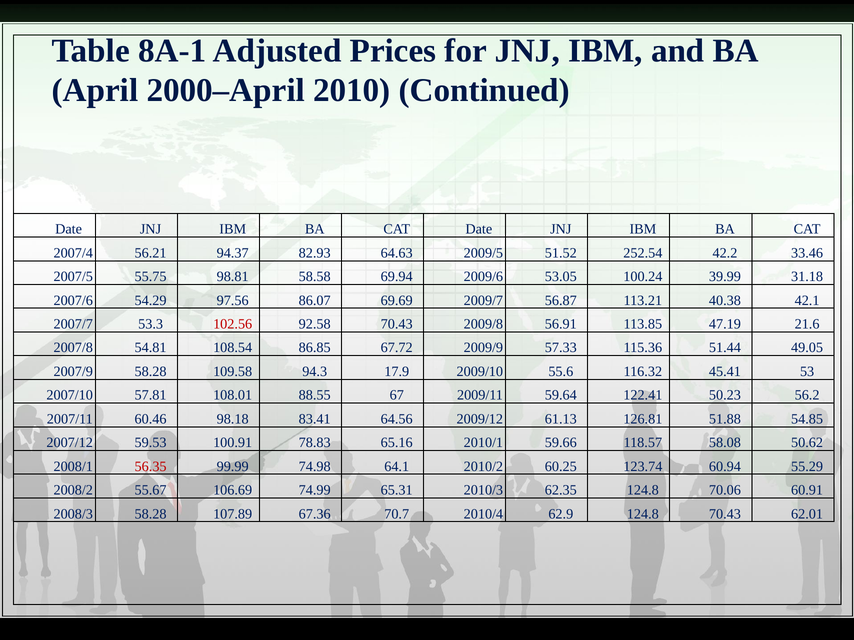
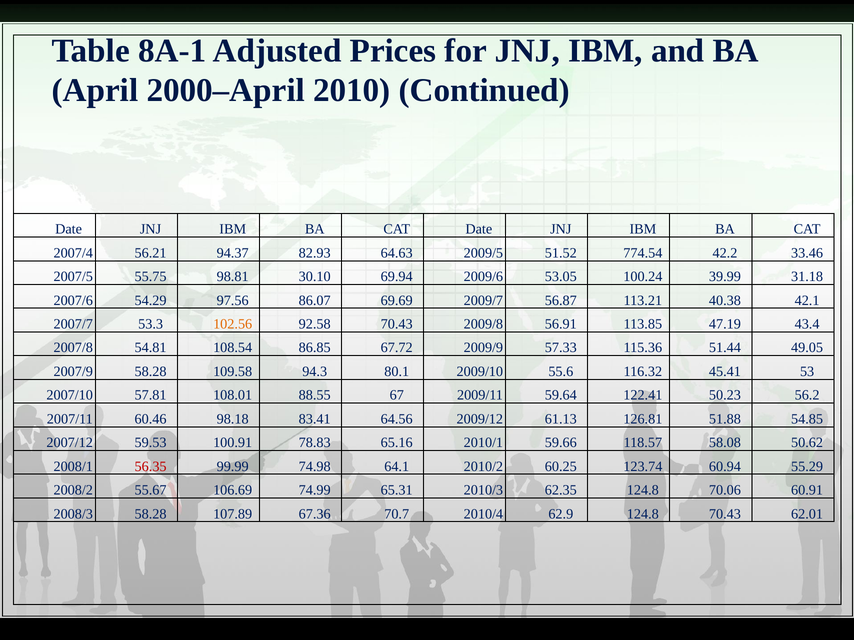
252.54: 252.54 -> 774.54
58.58: 58.58 -> 30.10
102.56 colour: red -> orange
21.6: 21.6 -> 43.4
17.9: 17.9 -> 80.1
